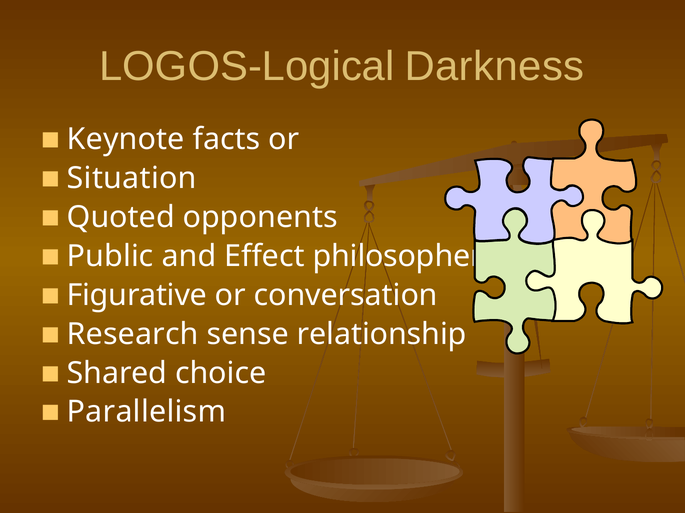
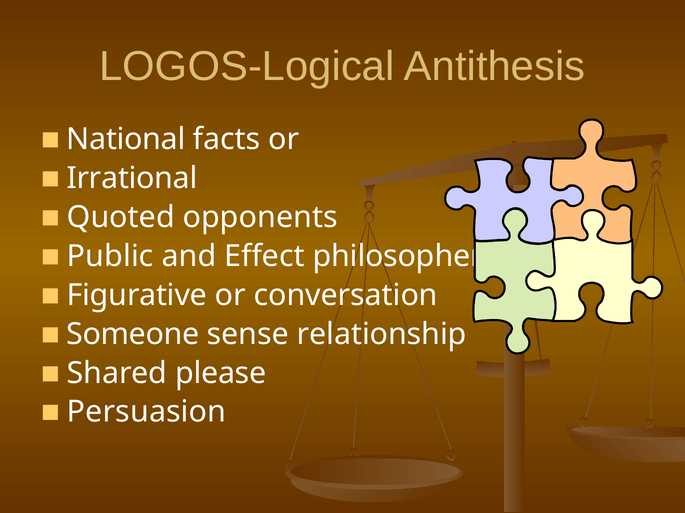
Darkness: Darkness -> Antithesis
Keynote: Keynote -> National
Situation: Situation -> Irrational
Research: Research -> Someone
choice: choice -> please
Parallelism: Parallelism -> Persuasion
